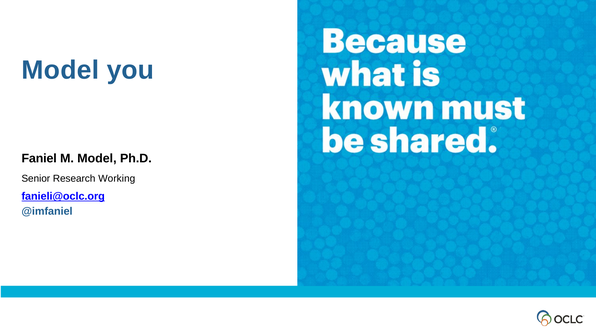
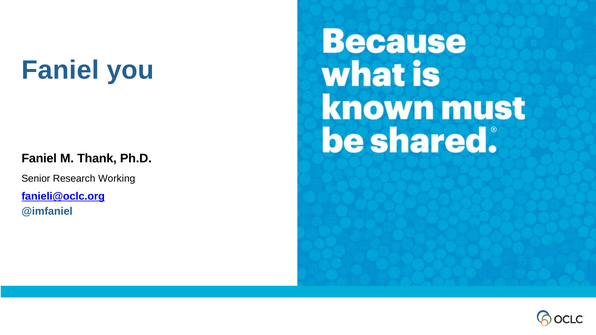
Model at (60, 70): Model -> Faniel
M Model: Model -> Thank
